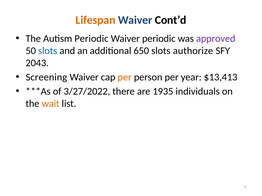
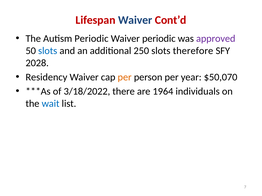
Lifespan colour: orange -> red
Cont’d colour: black -> red
650: 650 -> 250
authorize: authorize -> therefore
2043: 2043 -> 2028
Screening: Screening -> Residency
$13,413: $13,413 -> $50,070
3/27/2022: 3/27/2022 -> 3/18/2022
1935: 1935 -> 1964
wait colour: orange -> blue
